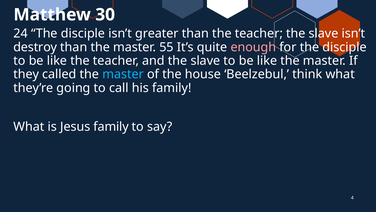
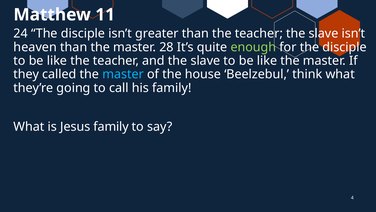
30: 30 -> 11
destroy: destroy -> heaven
55: 55 -> 28
enough colour: pink -> light green
